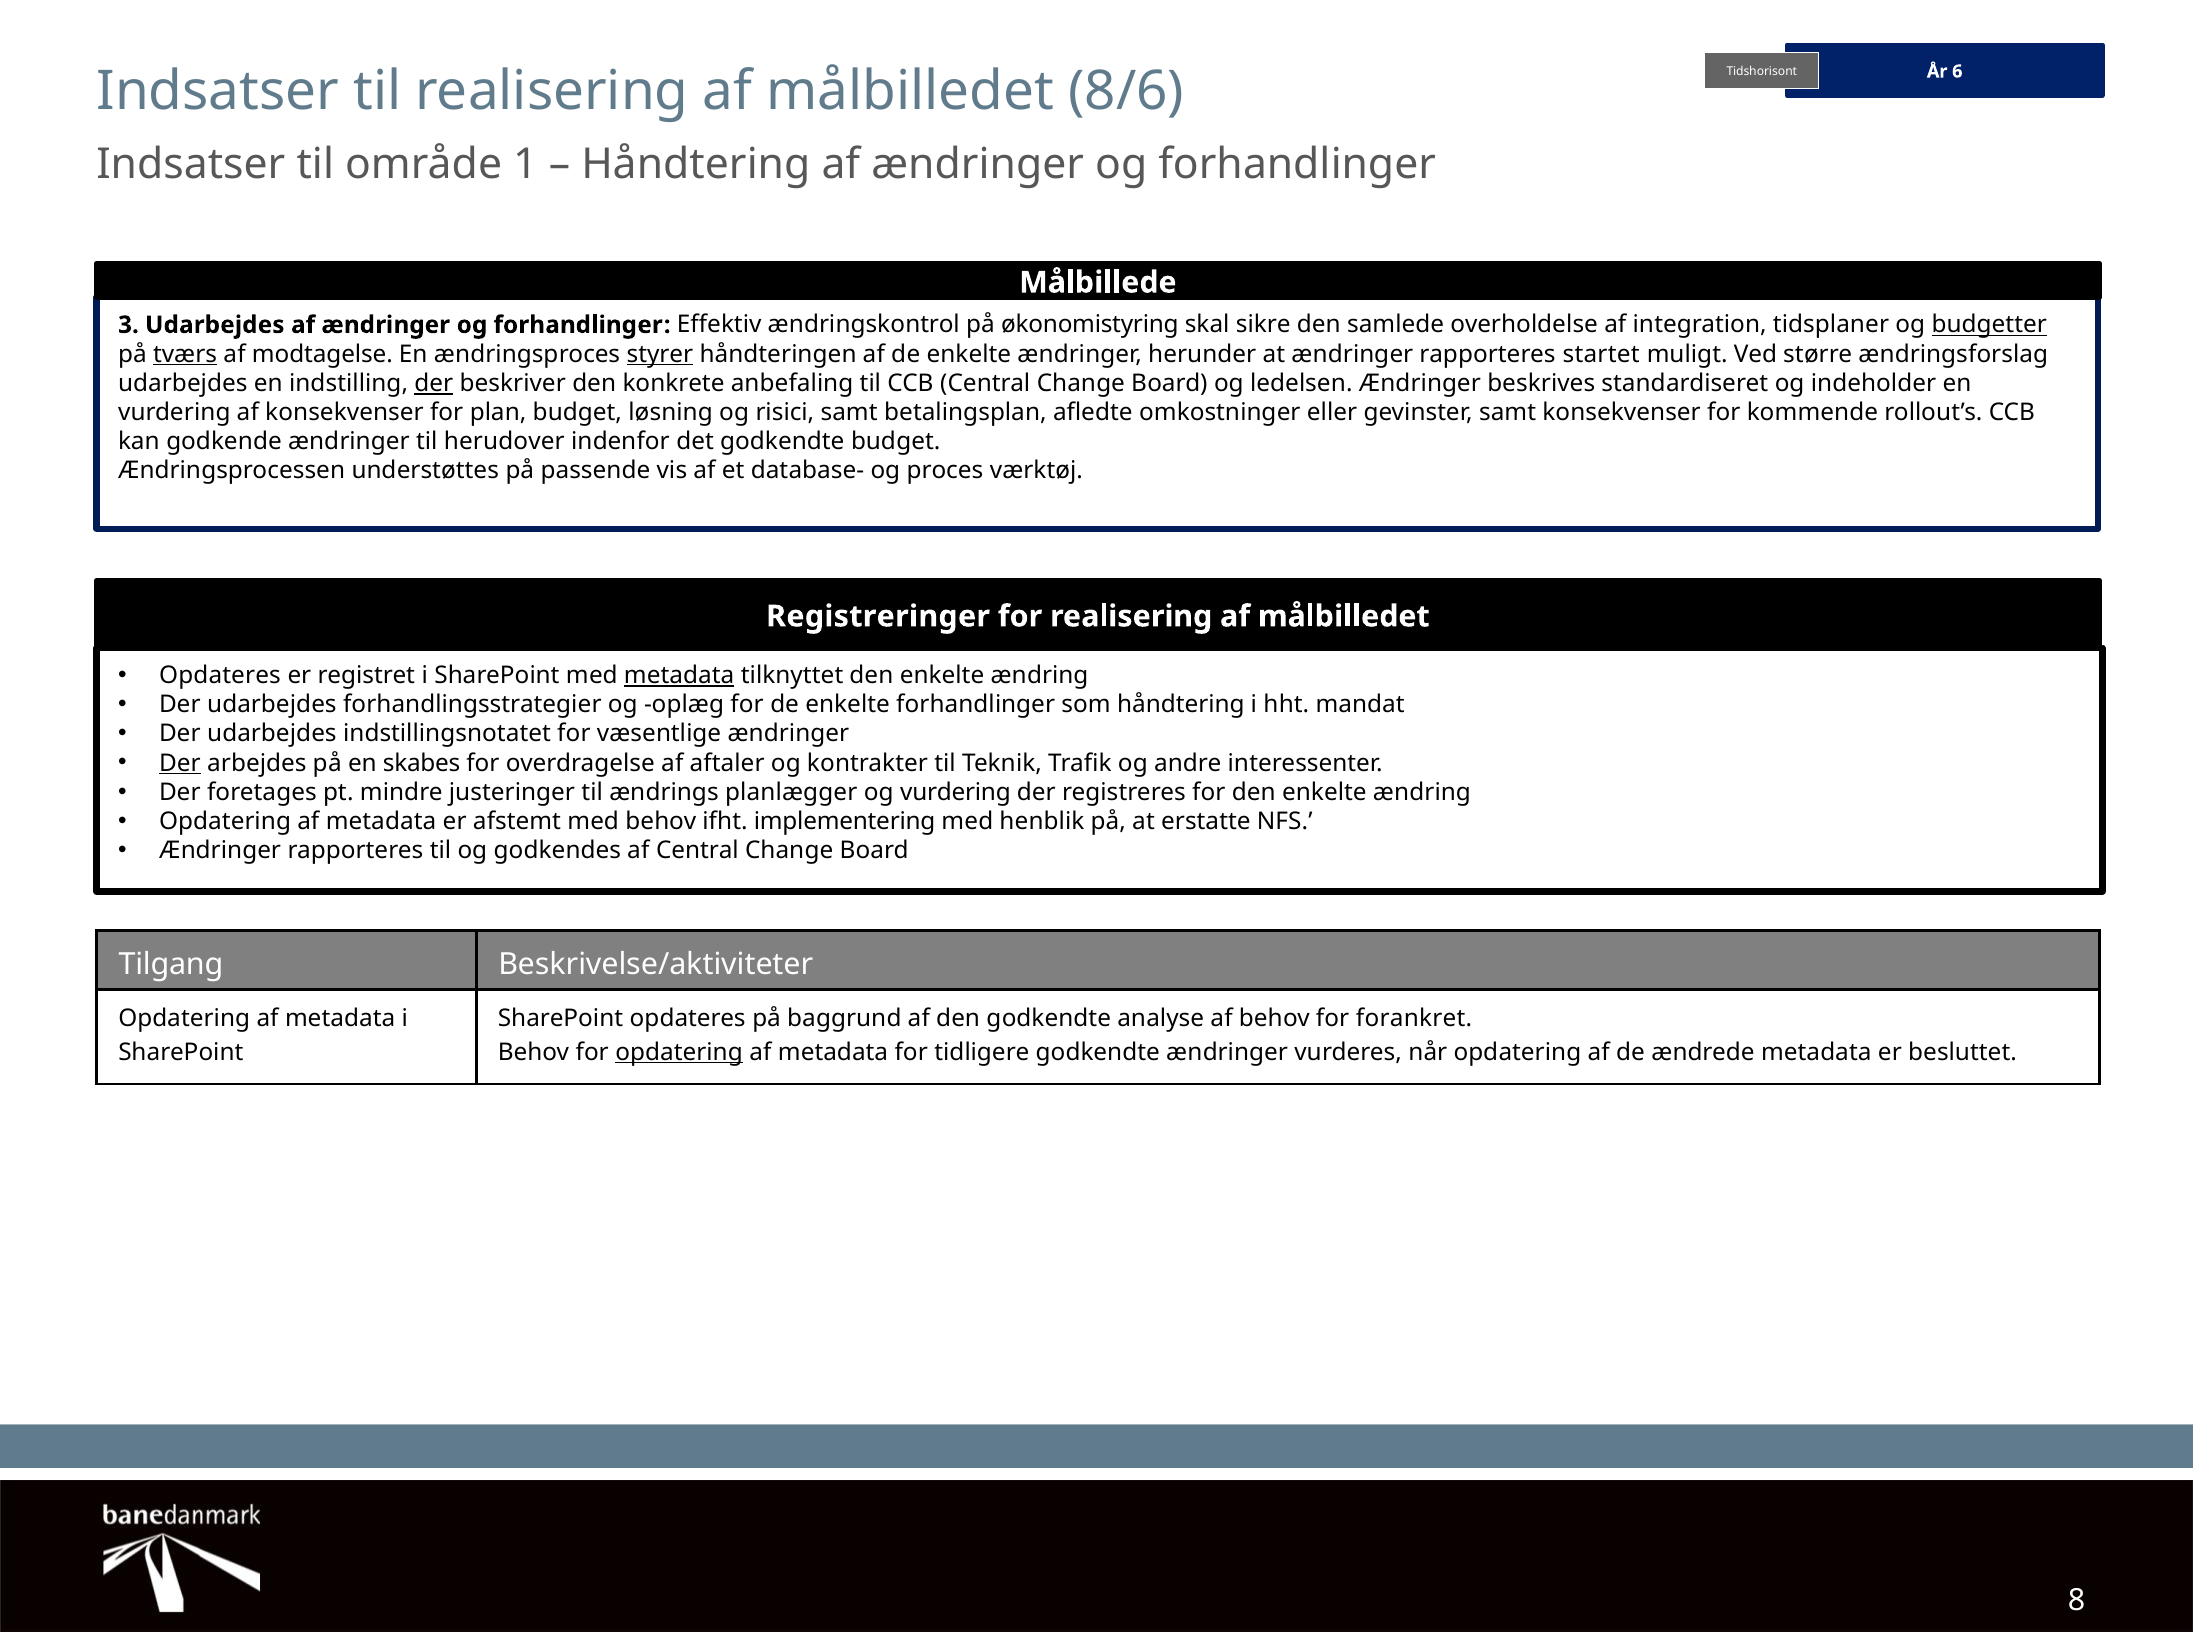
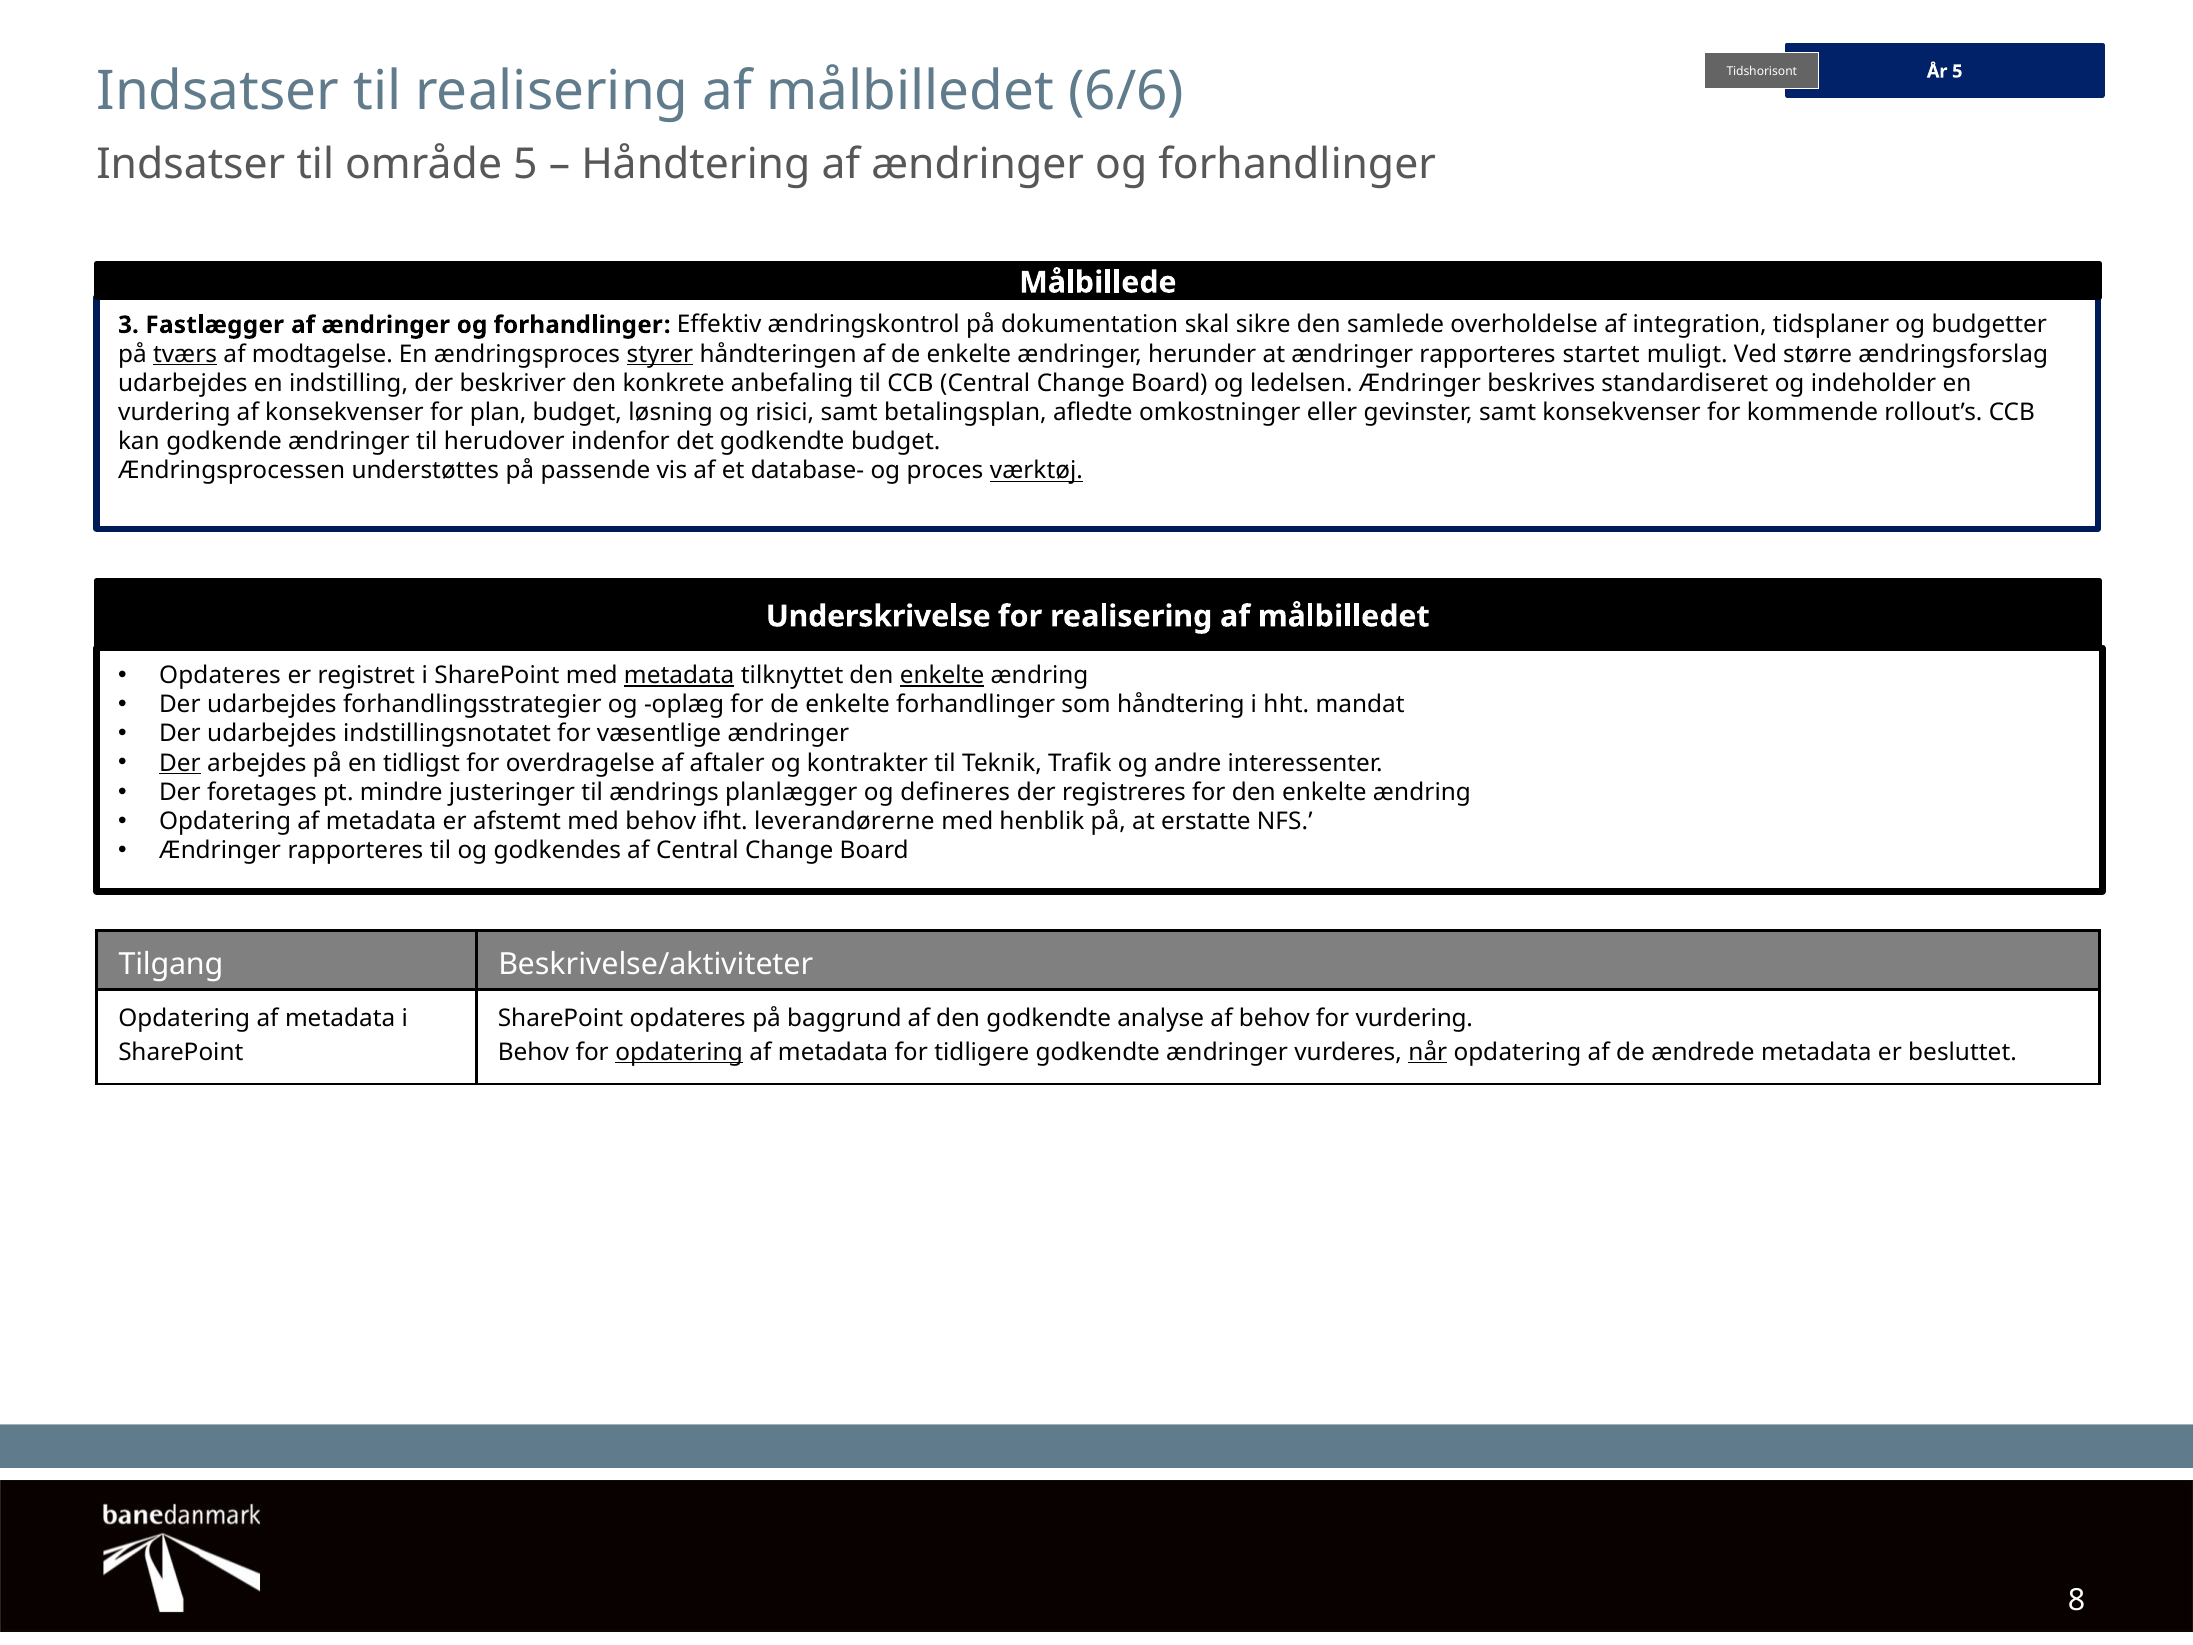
År 6: 6 -> 5
8/6: 8/6 -> 6/6
område 1: 1 -> 5
3 Udarbejdes: Udarbejdes -> Fastlægger
økonomistyring: økonomistyring -> dokumentation
budgetter underline: present -> none
der at (434, 383) underline: present -> none
værktøj underline: none -> present
Registreringer: Registreringer -> Underskrivelse
enkelte at (942, 675) underline: none -> present
skabes: skabes -> tidligst
og vurdering: vurdering -> defineres
implementering: implementering -> leverandørerne
for forankret: forankret -> vurdering
når underline: none -> present
